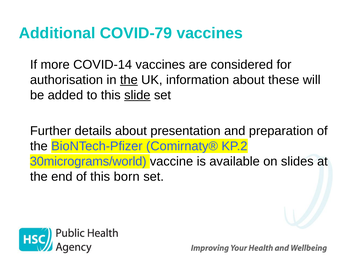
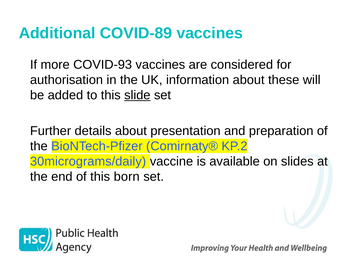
COVID-79: COVID-79 -> COVID-89
COVID-14: COVID-14 -> COVID-93
the at (129, 80) underline: present -> none
30micrograms/world: 30micrograms/world -> 30micrograms/daily
